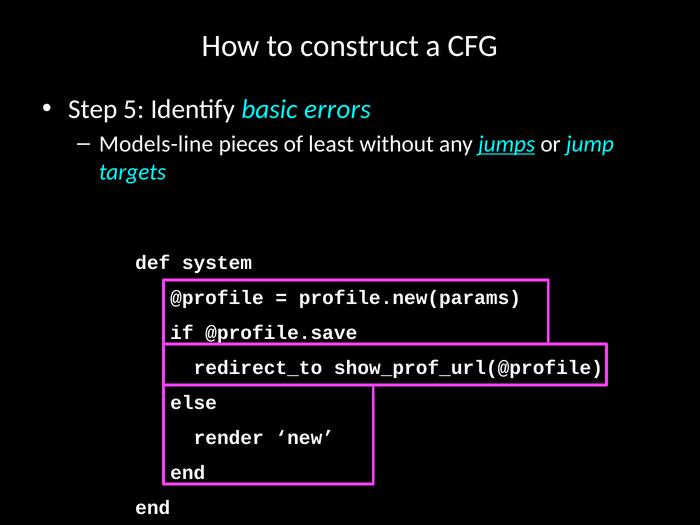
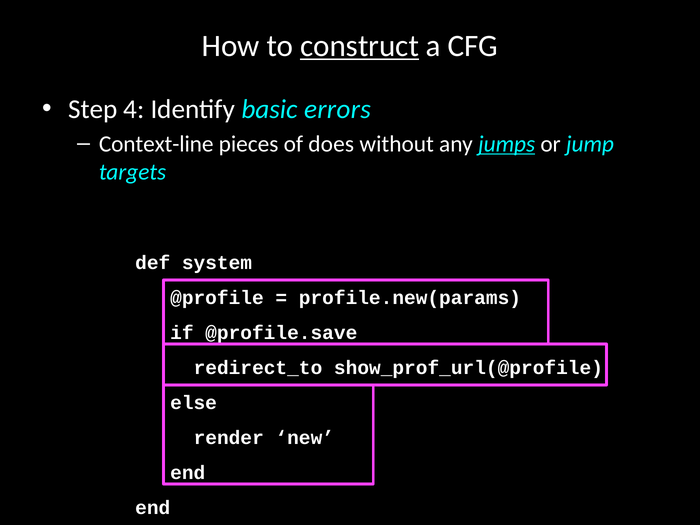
construct underline: none -> present
5: 5 -> 4
Models-line: Models-line -> Context-line
least: least -> does
